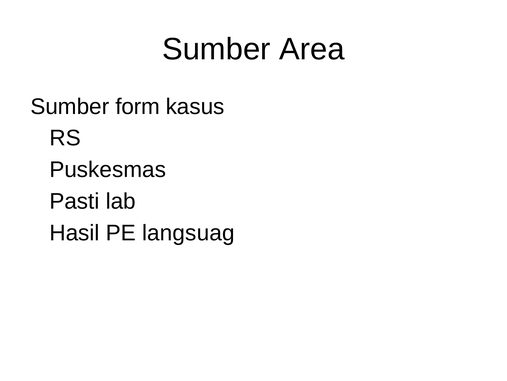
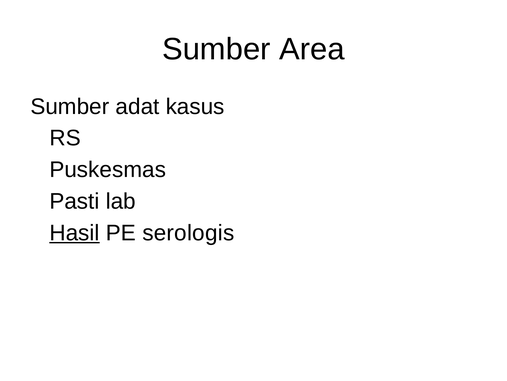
form: form -> adat
Hasil underline: none -> present
langsuag: langsuag -> serologis
